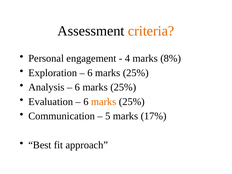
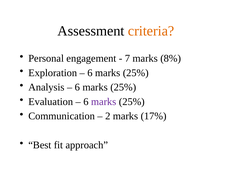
4: 4 -> 7
marks at (104, 102) colour: orange -> purple
5: 5 -> 2
